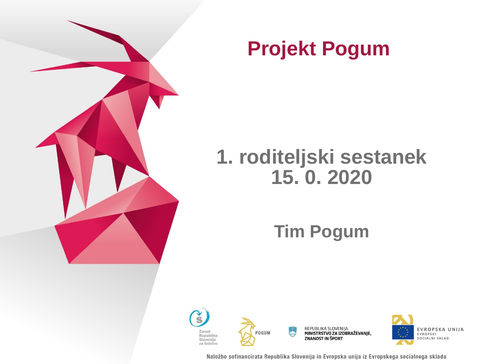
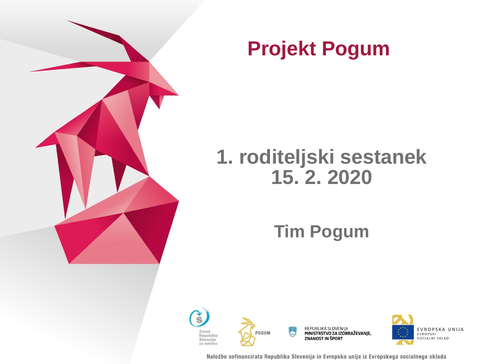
0: 0 -> 2
